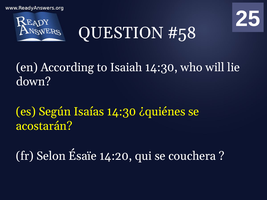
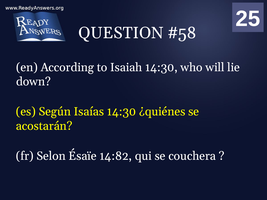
14:20: 14:20 -> 14:82
